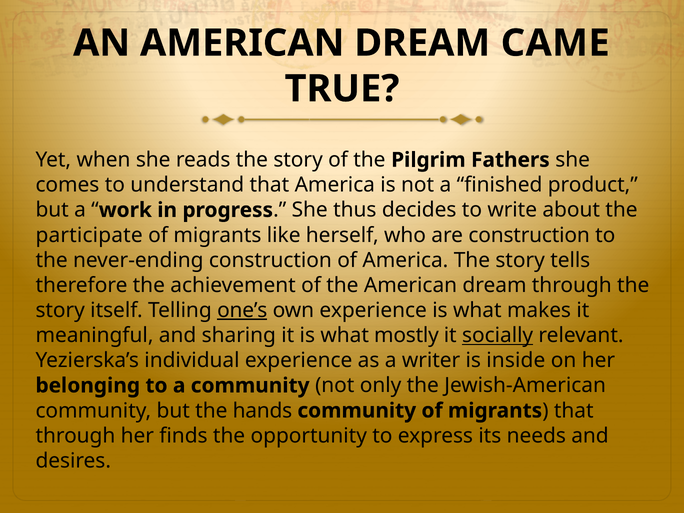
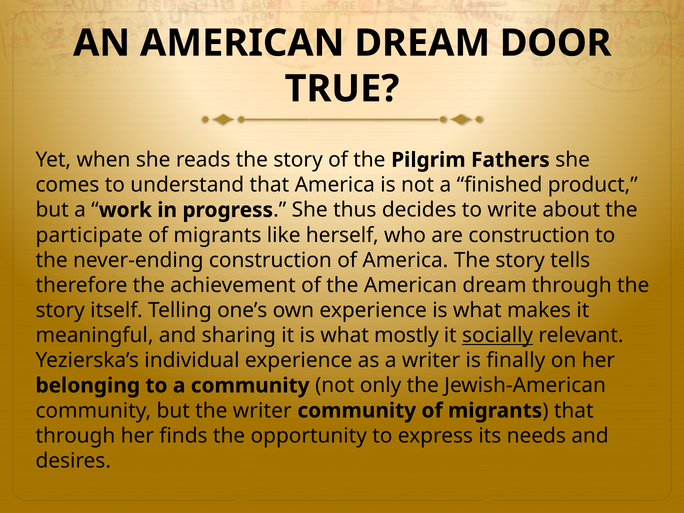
CAME: CAME -> DOOR
one’s underline: present -> none
inside: inside -> finally
the hands: hands -> writer
